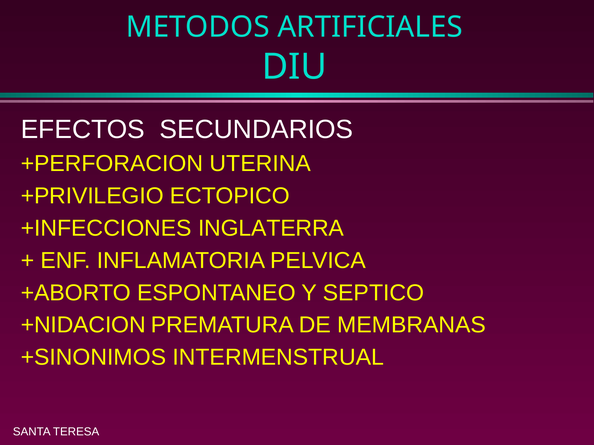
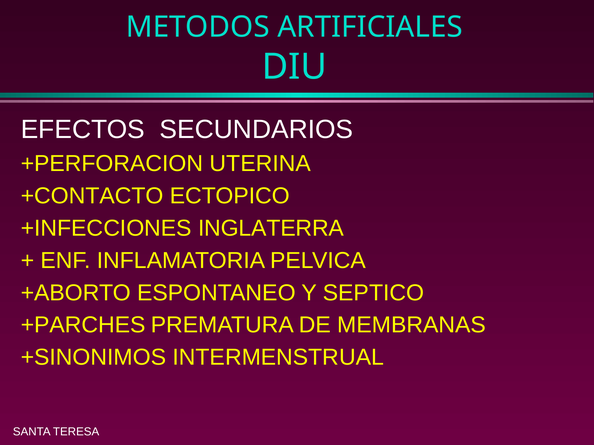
+PRIVILEGIO: +PRIVILEGIO -> +CONTACTO
+NIDACION: +NIDACION -> +PARCHES
